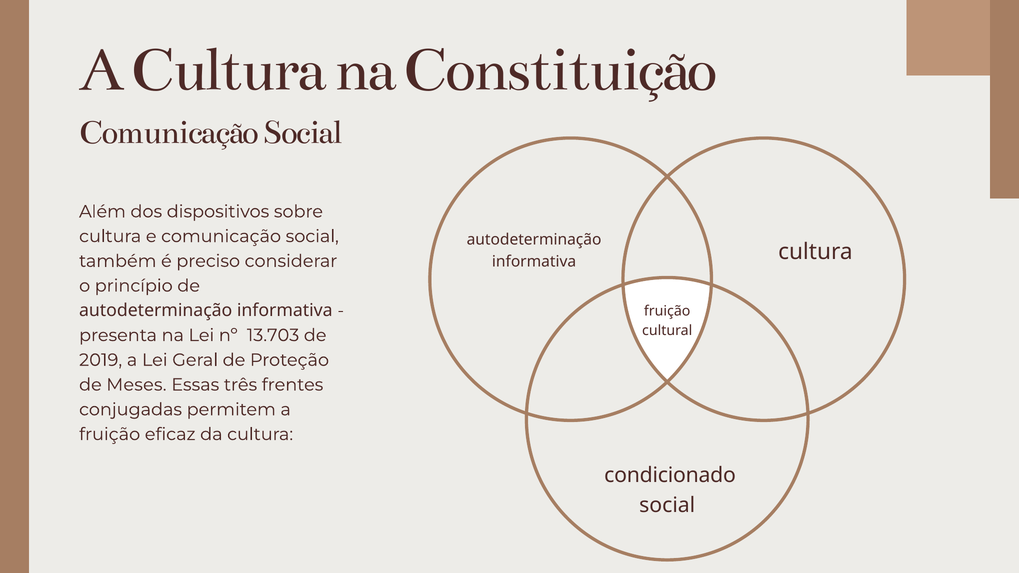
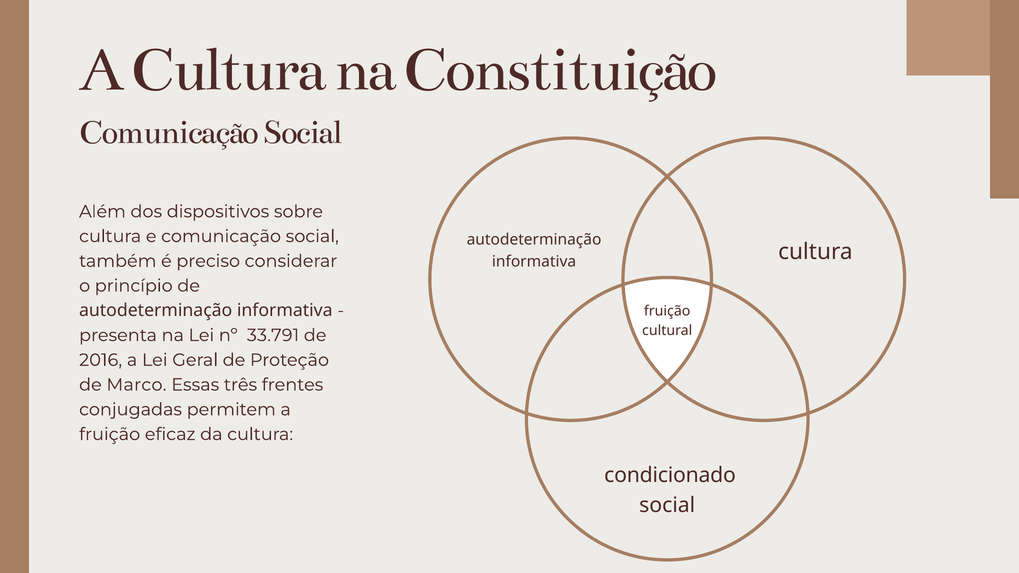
13.703: 13.703 -> 33.791
2019: 2019 -> 2016
Meses: Meses -> Marco
